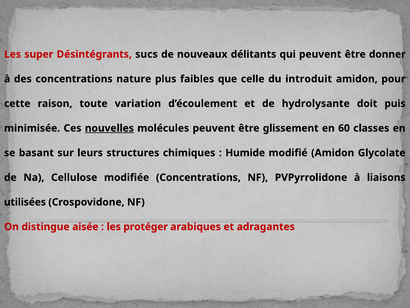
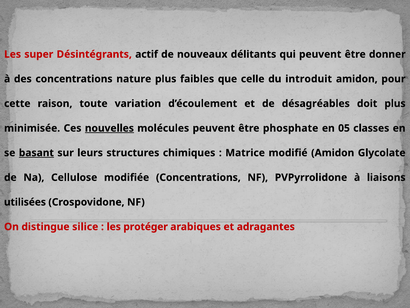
sucs: sucs -> actif
hydrolysante: hydrolysante -> désagréables
doit puis: puis -> plus
glissement: glissement -> phosphate
60: 60 -> 05
basant underline: none -> present
Humide: Humide -> Matrice
aisée: aisée -> silice
